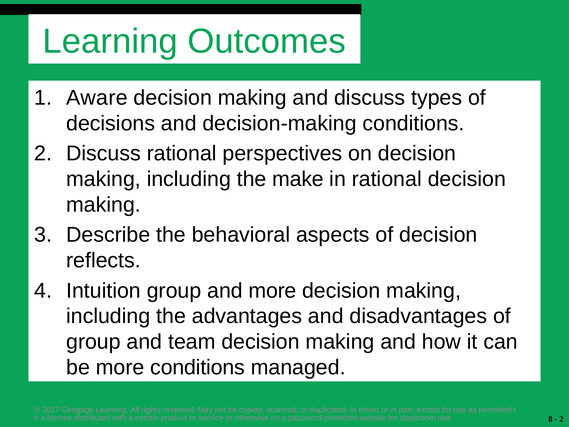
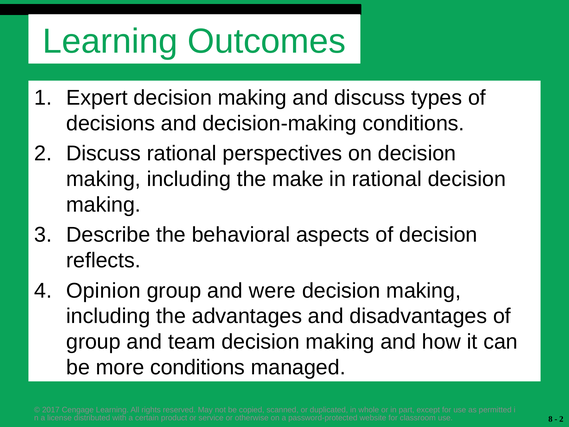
Aware: Aware -> Expert
Intuition: Intuition -> Opinion
and more: more -> were
